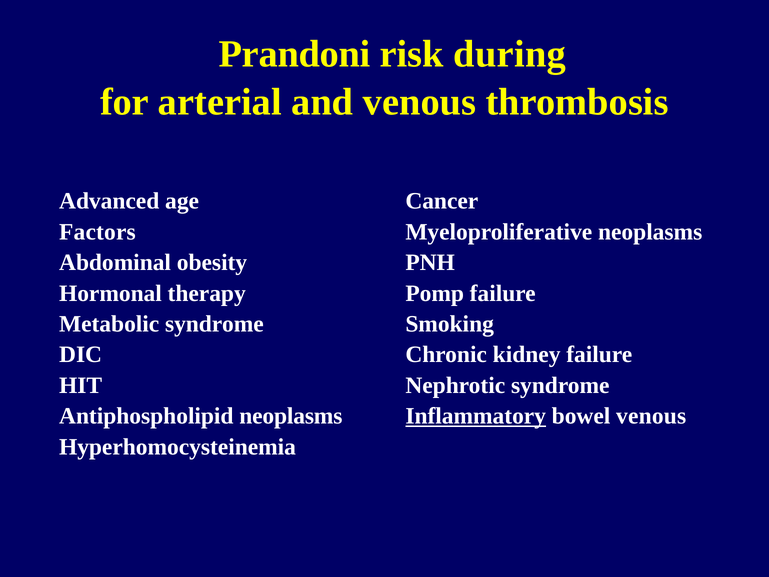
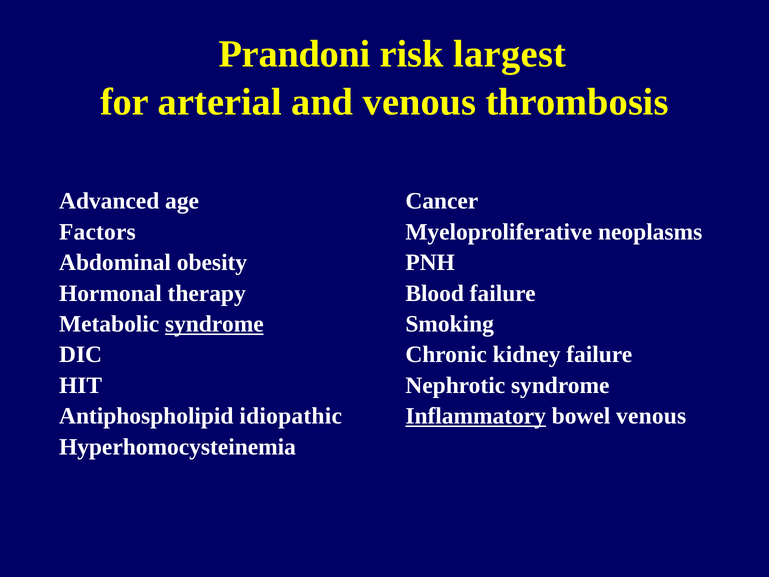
during: during -> largest
Pomp: Pomp -> Blood
syndrome at (214, 324) underline: none -> present
Antiphospholipid neoplasms: neoplasms -> idiopathic
